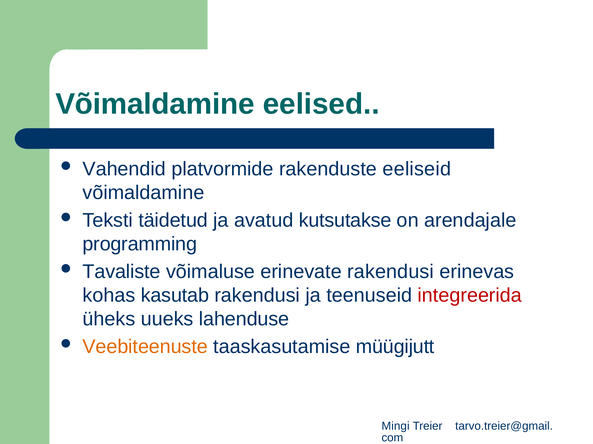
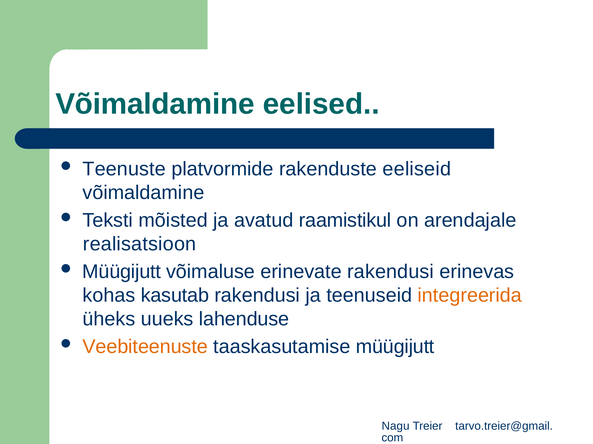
Vahendid: Vahendid -> Teenuste
täidetud: täidetud -> mõisted
kutsutakse: kutsutakse -> raamistikul
programming: programming -> realisatsioon
Tavaliste at (122, 272): Tavaliste -> Müügijutt
integreerida colour: red -> orange
Mingi: Mingi -> Nagu
